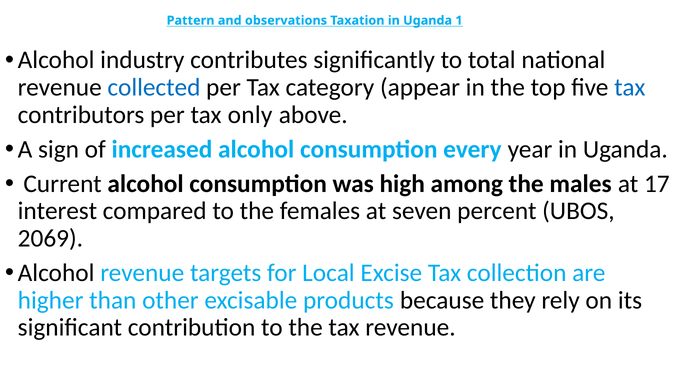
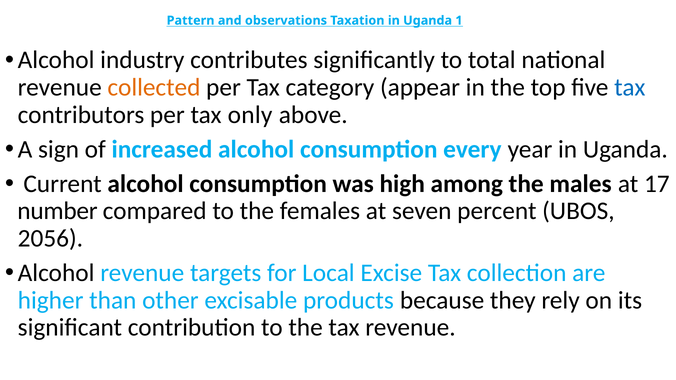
collected colour: blue -> orange
interest: interest -> number
2069: 2069 -> 2056
